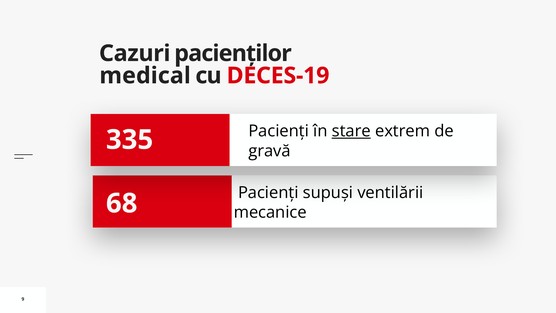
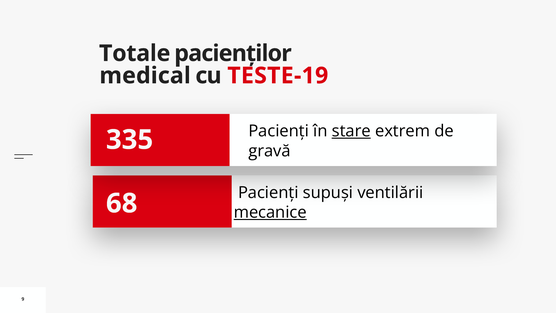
Cazuri: Cazuri -> Totale
DECES-19: DECES-19 -> TESTE-19
mecanice underline: none -> present
